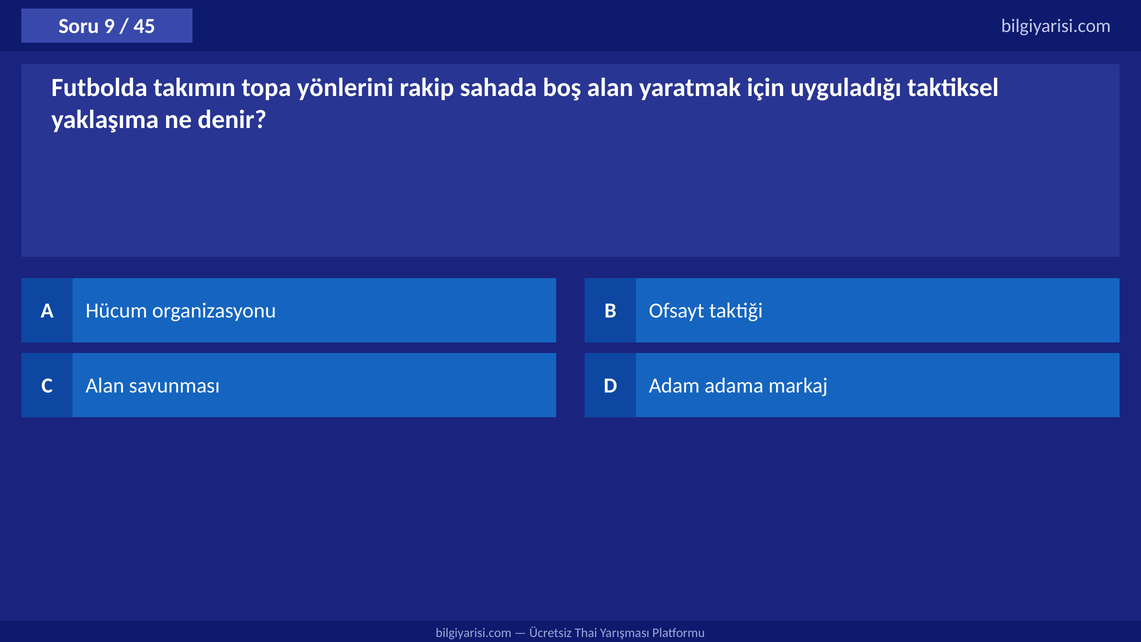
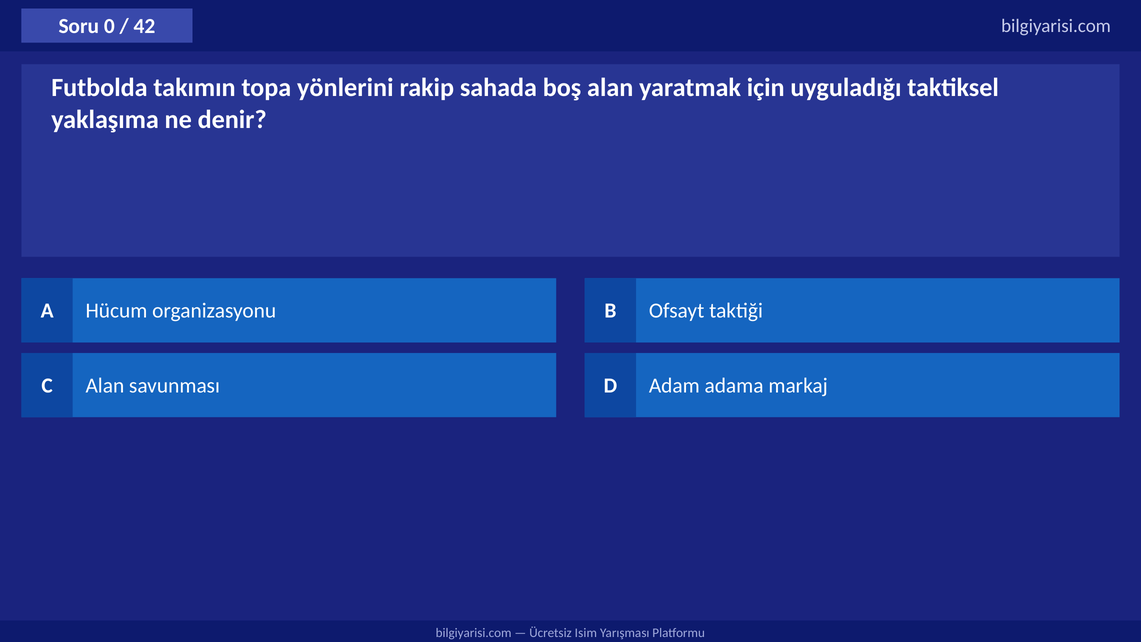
9: 9 -> 0
45: 45 -> 42
Thai: Thai -> Isim
